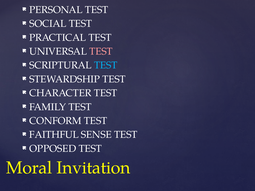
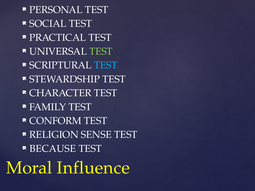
TEST at (101, 52) colour: pink -> light green
FAITHFUL: FAITHFUL -> RELIGION
OPPOSED: OPPOSED -> BECAUSE
Invitation: Invitation -> Influence
